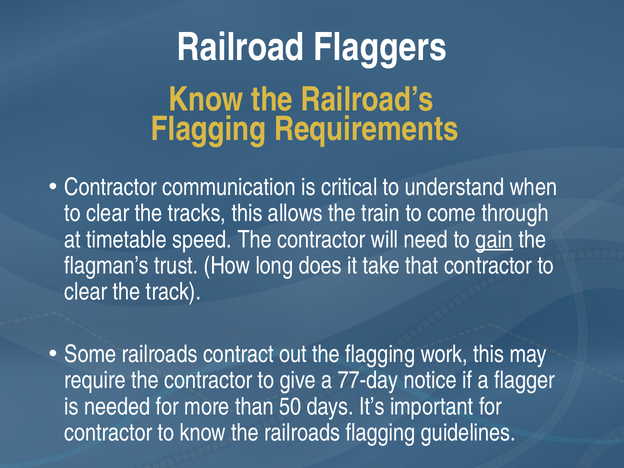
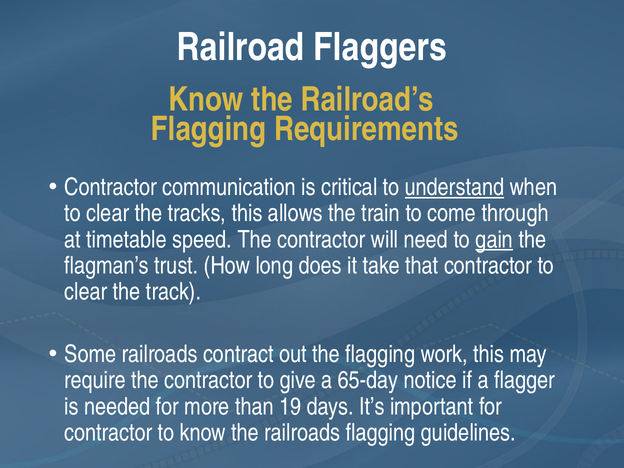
understand underline: none -> present
77-day: 77-day -> 65-day
50: 50 -> 19
